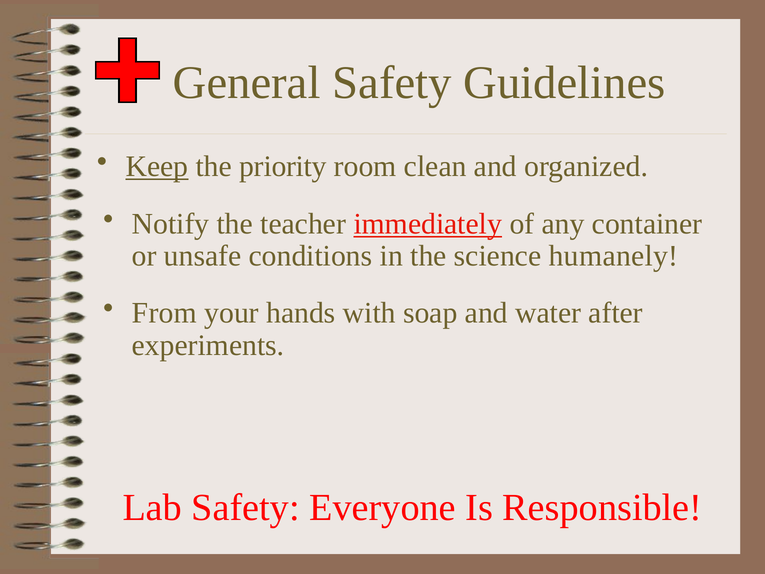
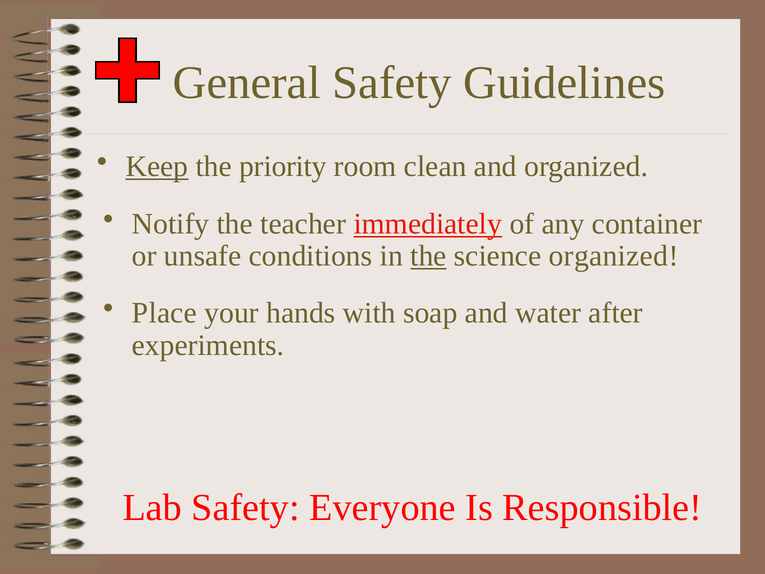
the at (428, 256) underline: none -> present
science humanely: humanely -> organized
From: From -> Place
